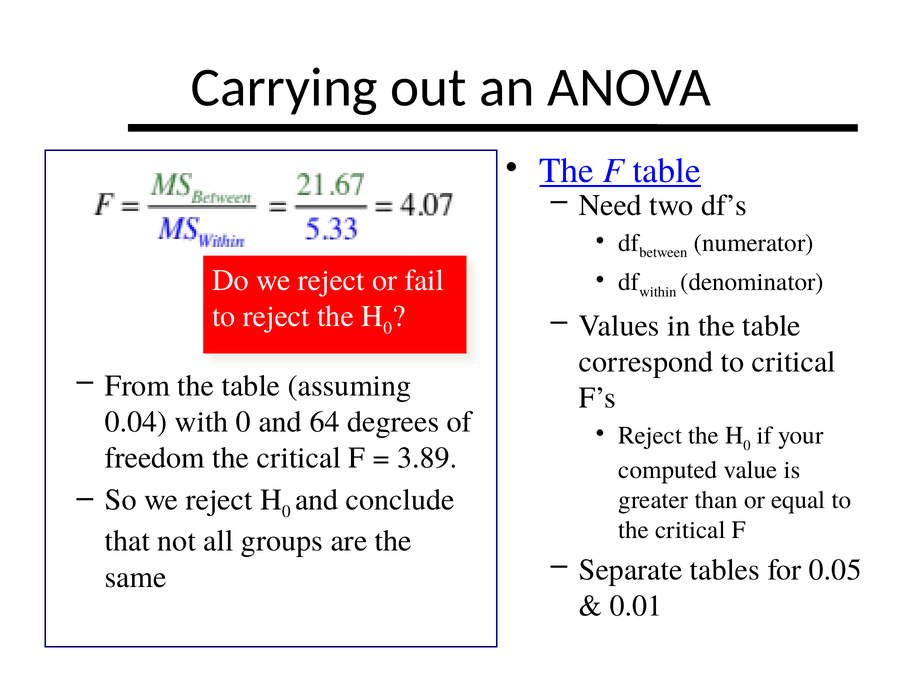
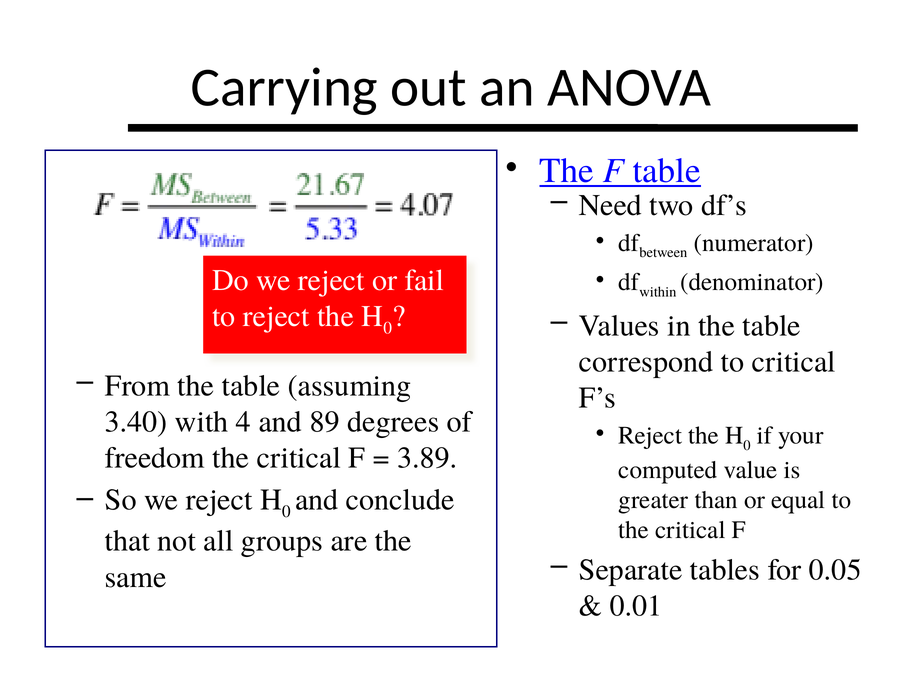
0.04: 0.04 -> 3.40
with 0: 0 -> 4
64: 64 -> 89
